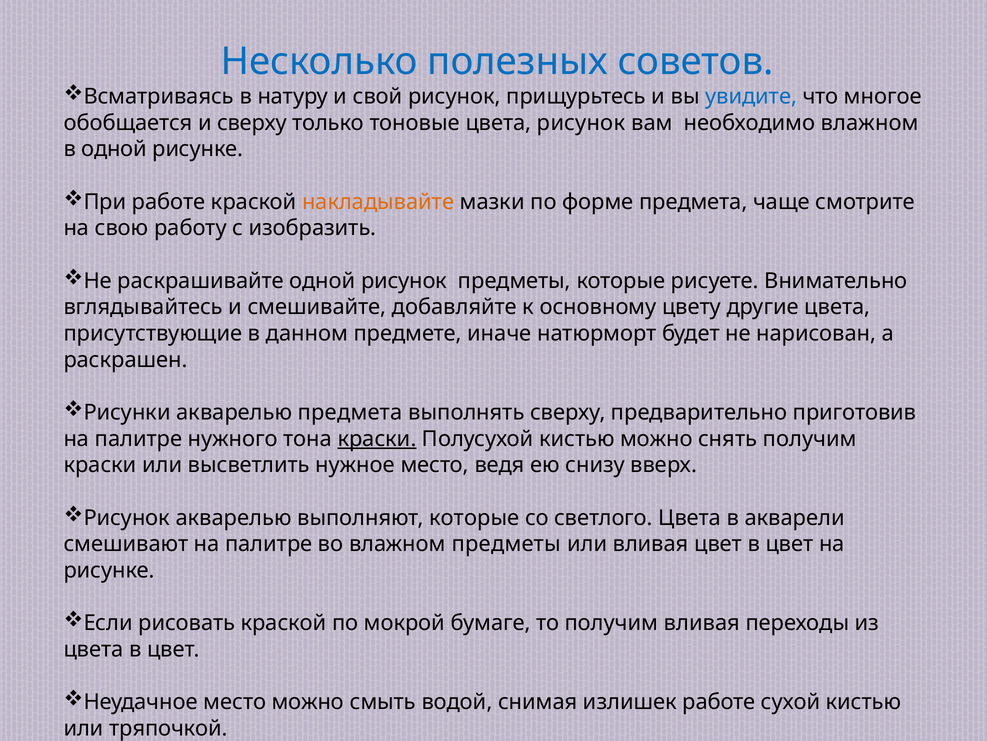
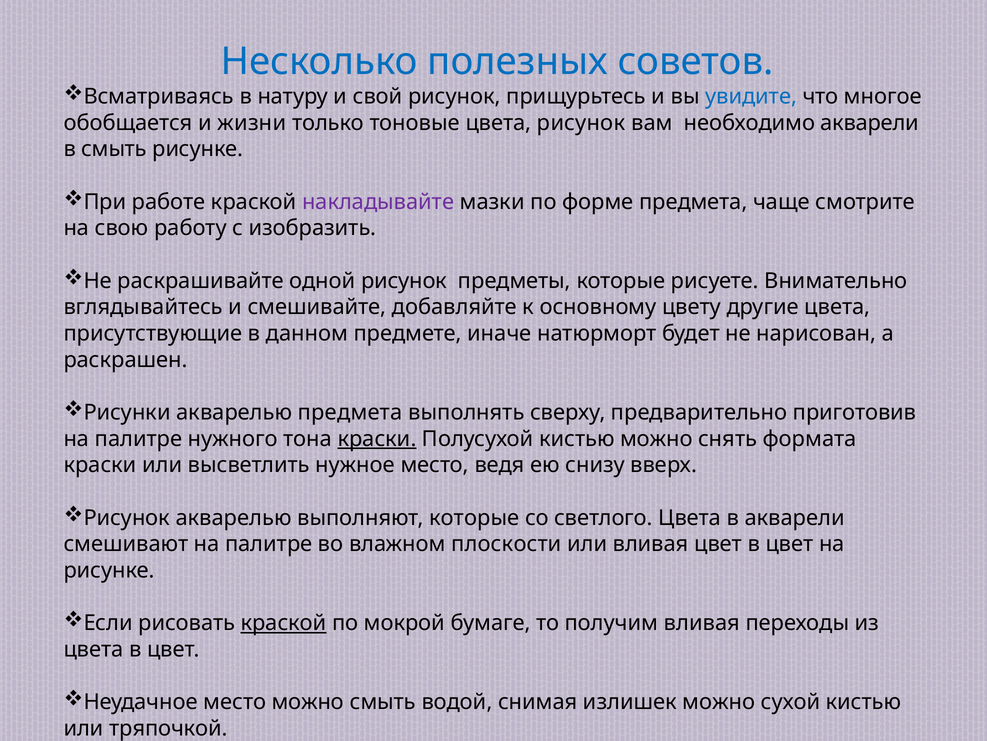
и сверху: сверху -> жизни
необходимо влажном: влажном -> акварели
в одной: одной -> смыть
накладывайте colour: orange -> purple
снять получим: получим -> формата
влажном предметы: предметы -> плоскости
краской at (284, 623) underline: none -> present
излишек работе: работе -> можно
